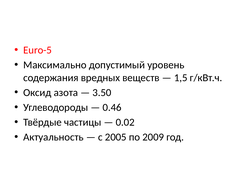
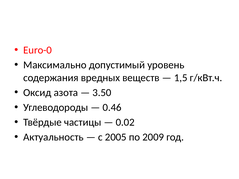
Euro-5: Euro-5 -> Euro-0
